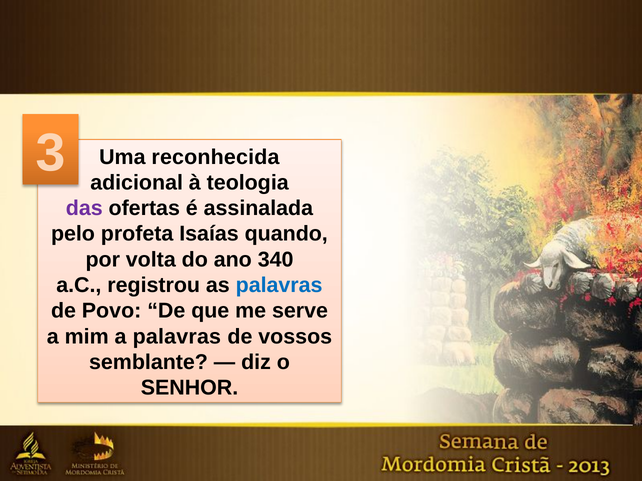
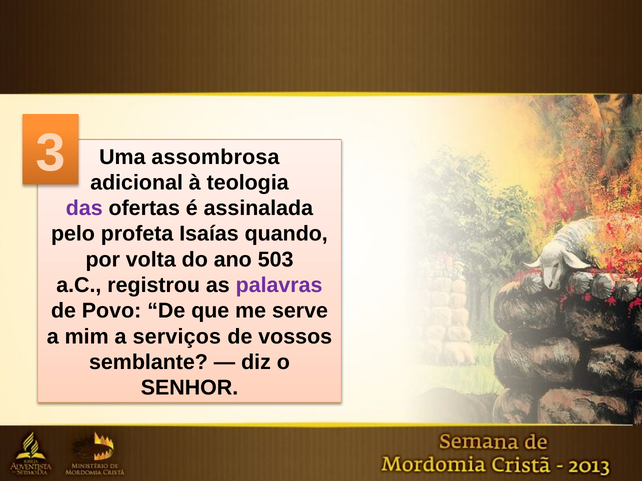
reconhecida: reconhecida -> assombrosa
340: 340 -> 503
palavras at (279, 286) colour: blue -> purple
a palavras: palavras -> serviços
